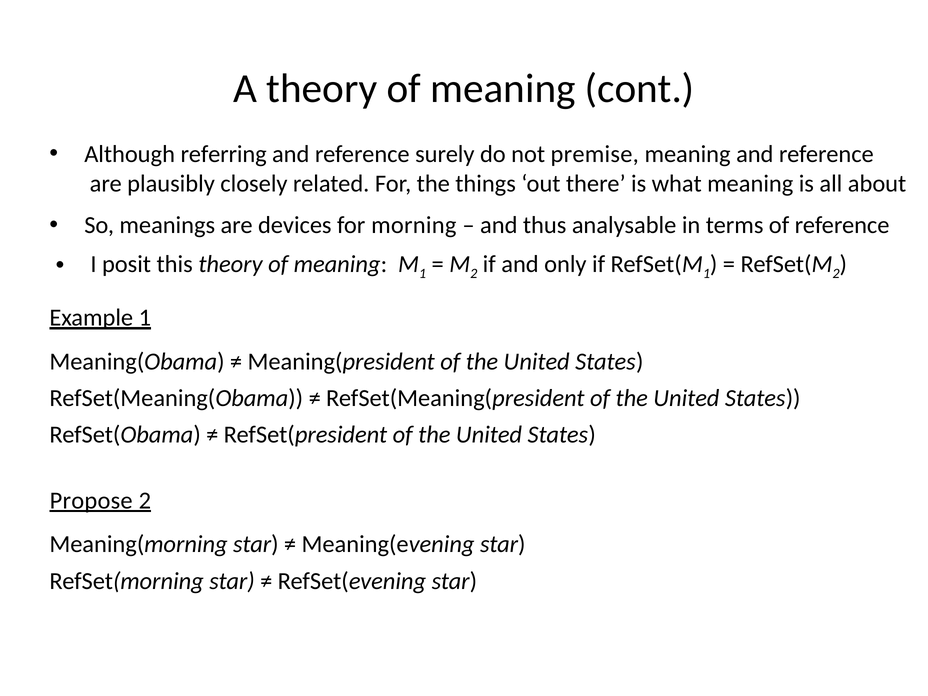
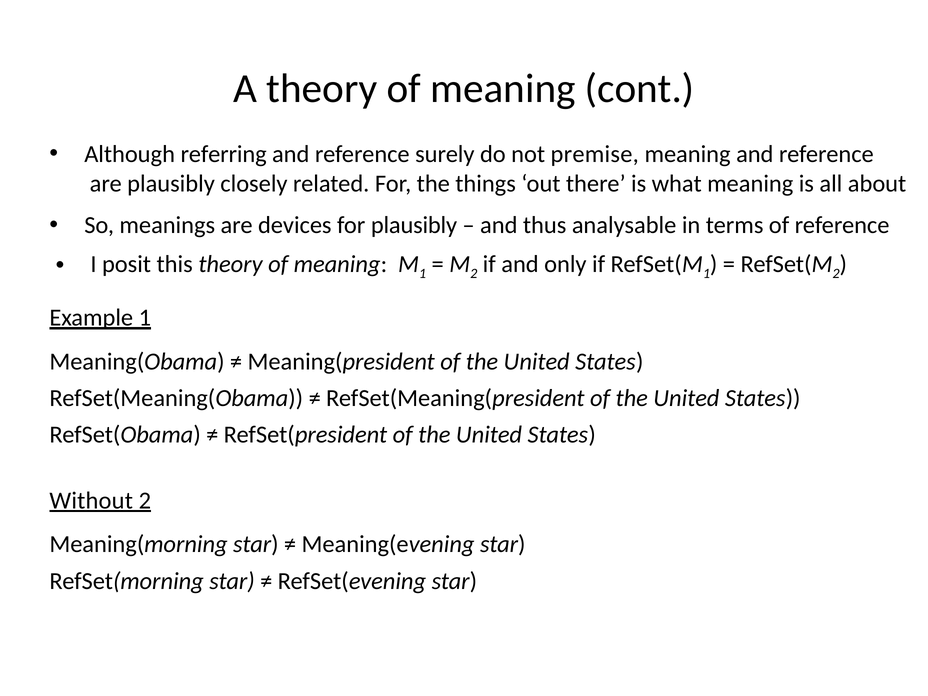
for morning: morning -> plausibly
Propose: Propose -> Without
